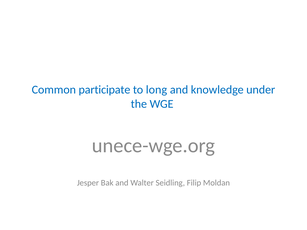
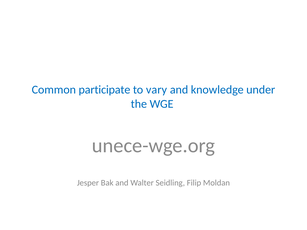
long: long -> vary
